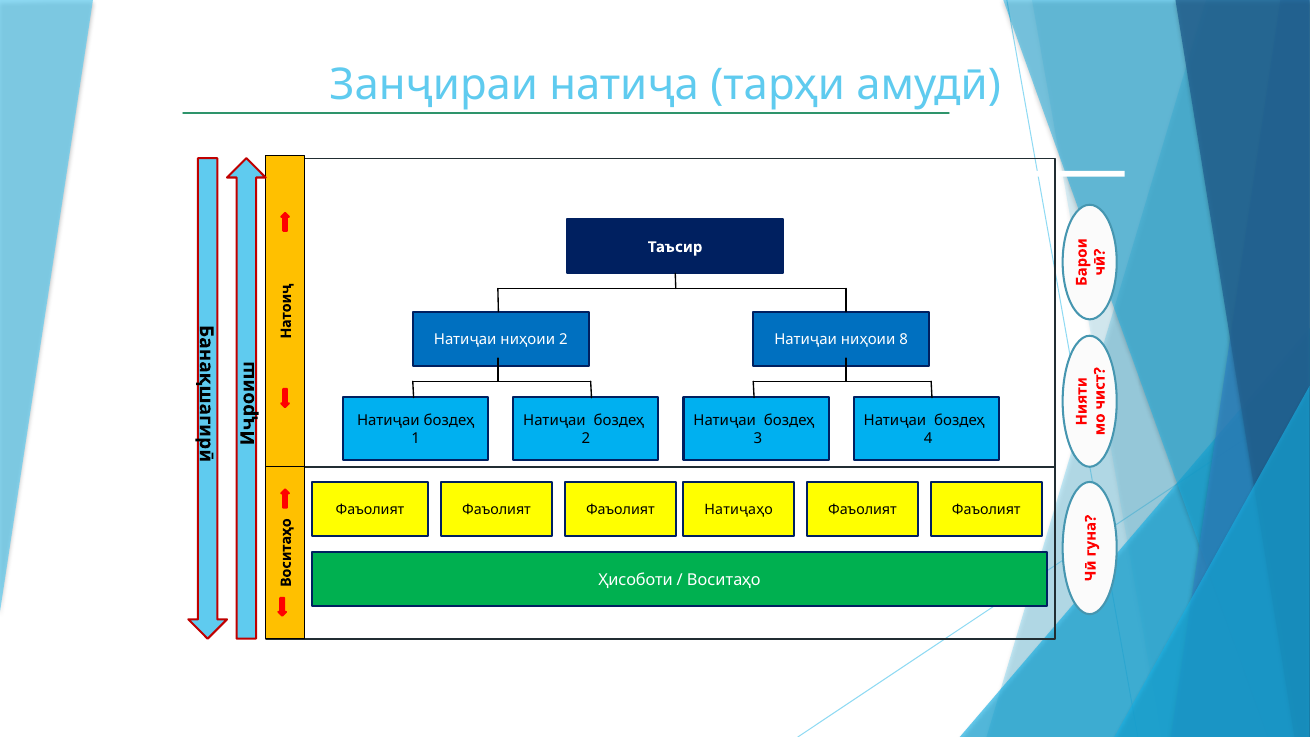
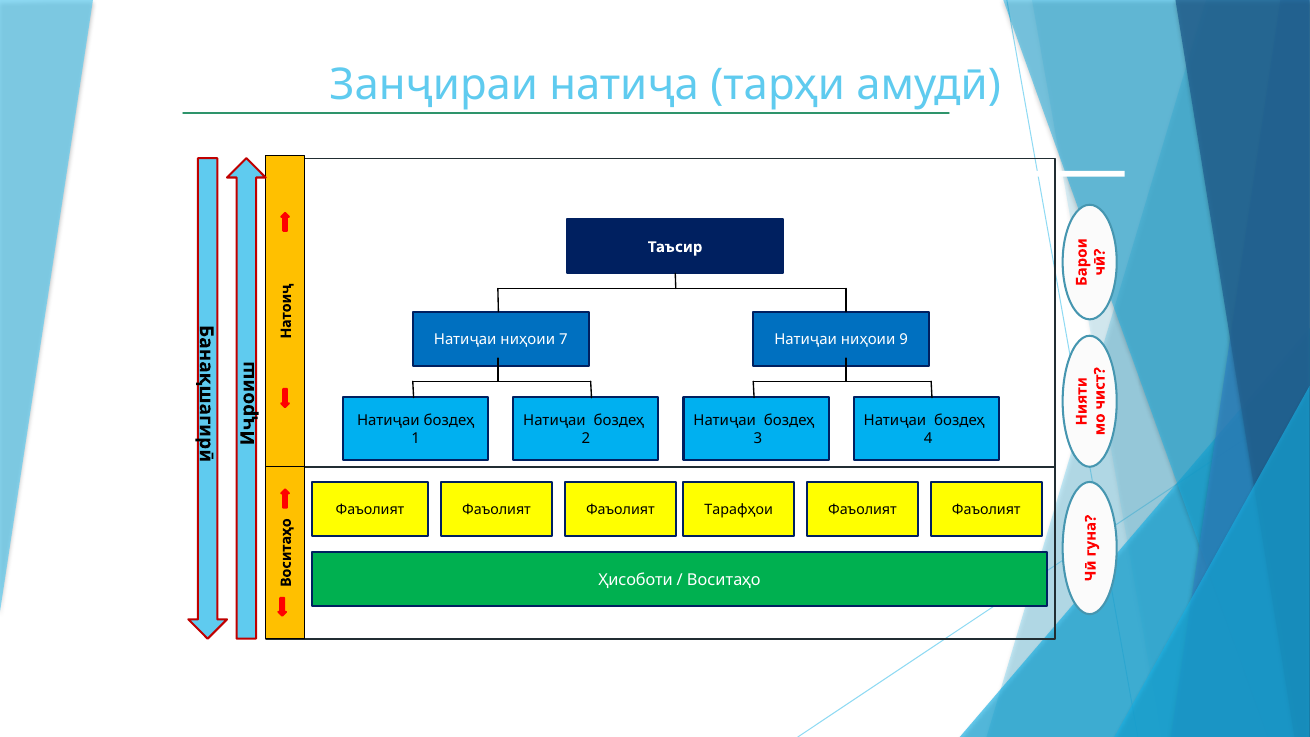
ниҳоии 2: 2 -> 7
8: 8 -> 9
Натиҷаҳо: Натиҷаҳо -> Тарафҳои
